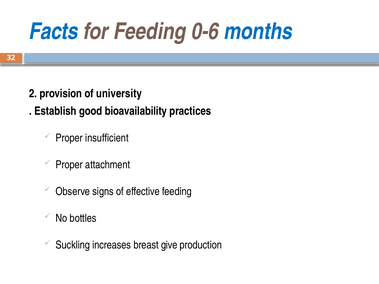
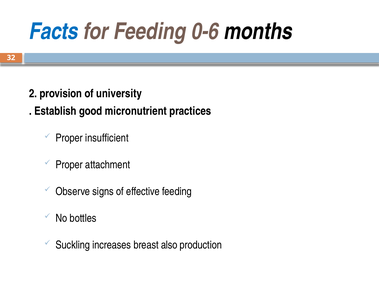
months colour: blue -> black
bioavailability: bioavailability -> micronutrient
give: give -> also
